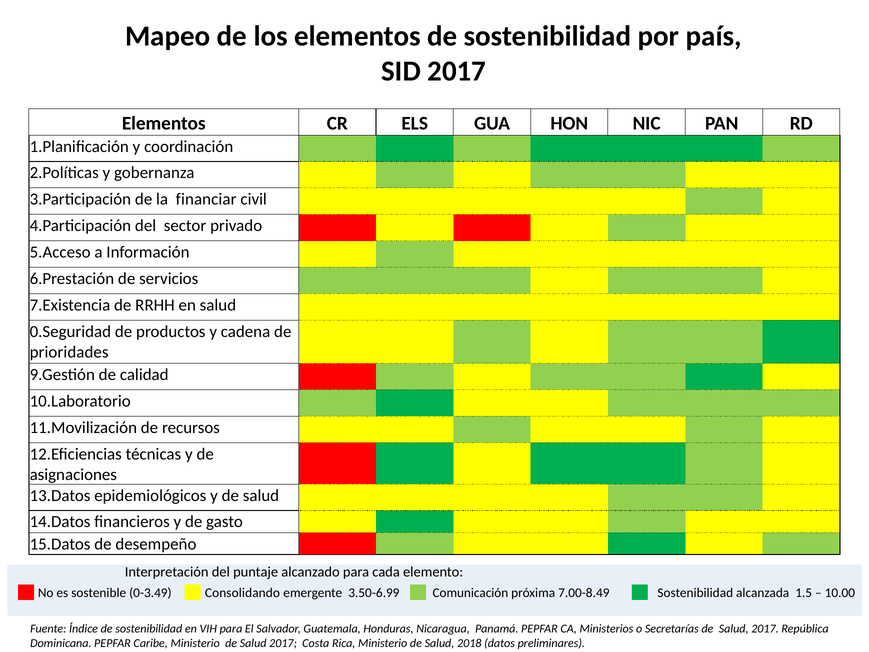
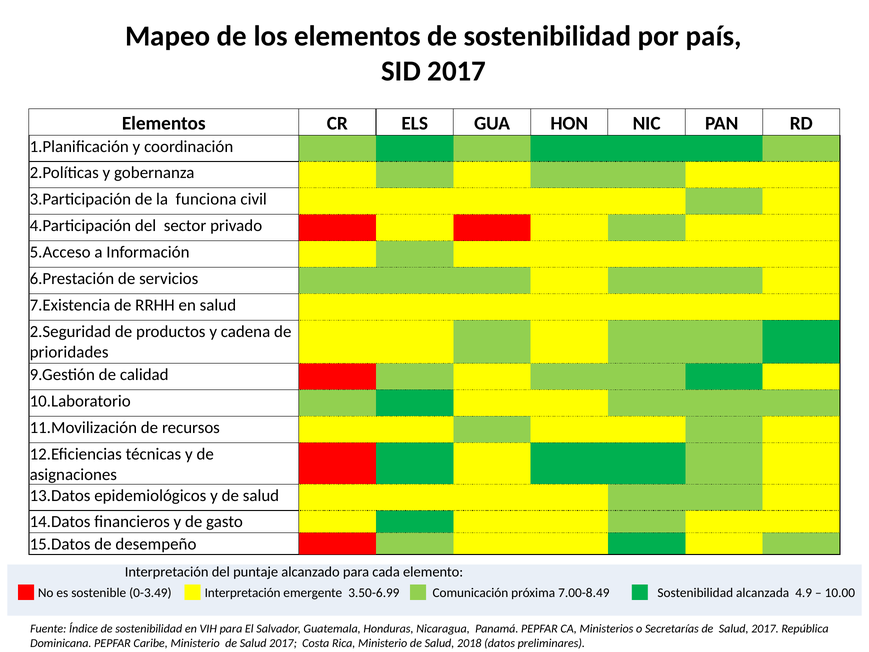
financiar: financiar -> funciona
0.Seguridad: 0.Seguridad -> 2.Seguridad
0-3.49 Consolidando: Consolidando -> Interpretación
1.5: 1.5 -> 4.9
